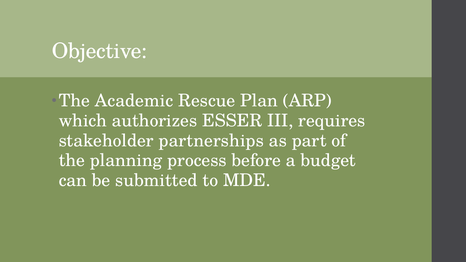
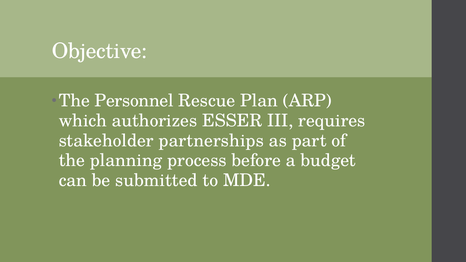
Academic: Academic -> Personnel
